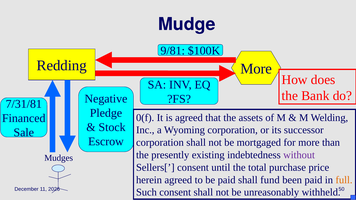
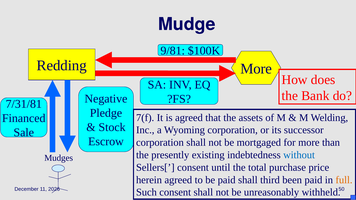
0(f: 0(f -> 7(f
without colour: purple -> blue
fund: fund -> third
